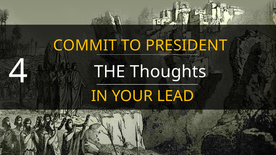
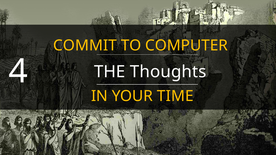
PRESIDENT: PRESIDENT -> COMPUTER
LEAD: LEAD -> TIME
